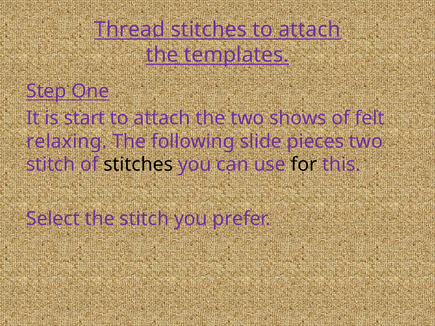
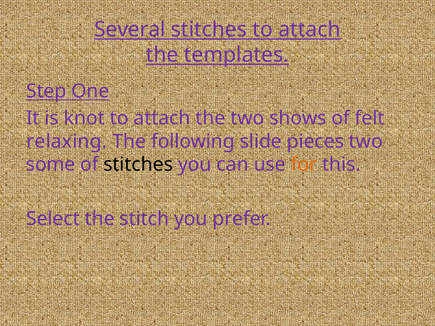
Thread: Thread -> Several
start: start -> knot
stitch at (51, 165): stitch -> some
for colour: black -> orange
